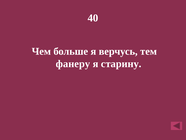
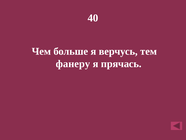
старину: старину -> прячась
